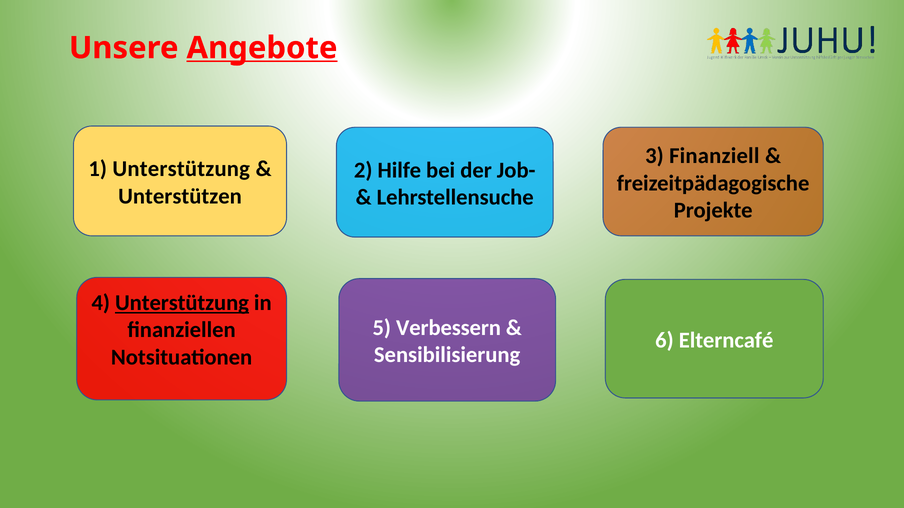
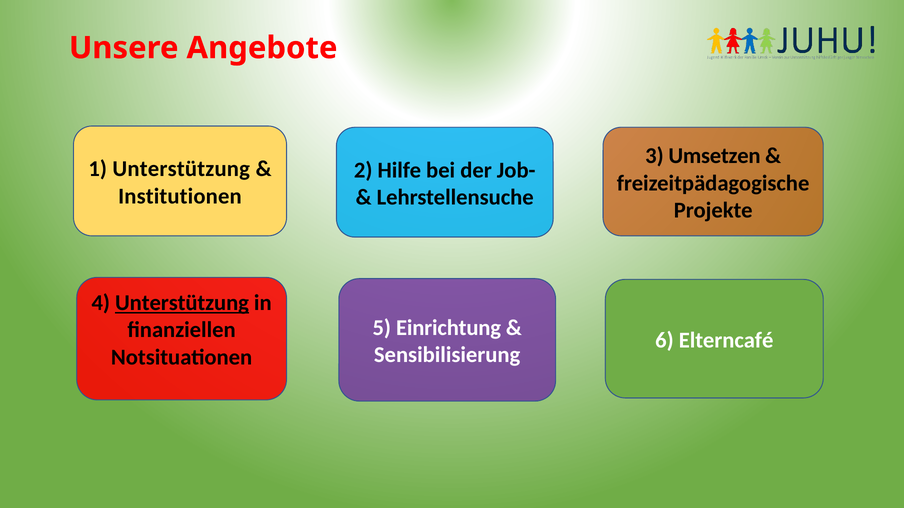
Angebote underline: present -> none
Finanziell: Finanziell -> Umsetzen
Unterstützen: Unterstützen -> Institutionen
Verbessern: Verbessern -> Einrichtung
